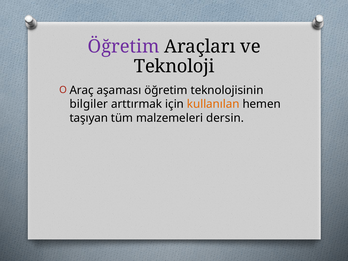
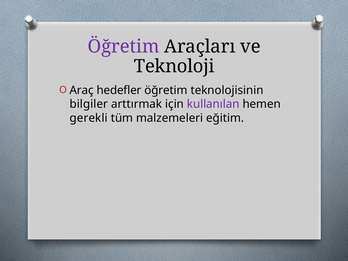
aşaması: aşaması -> hedefler
kullanılan colour: orange -> purple
taşıyan: taşıyan -> gerekli
dersin: dersin -> eğitim
